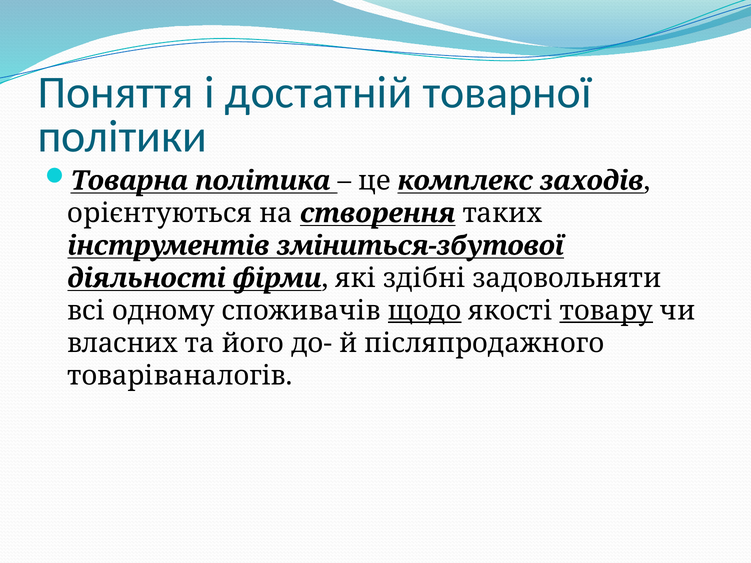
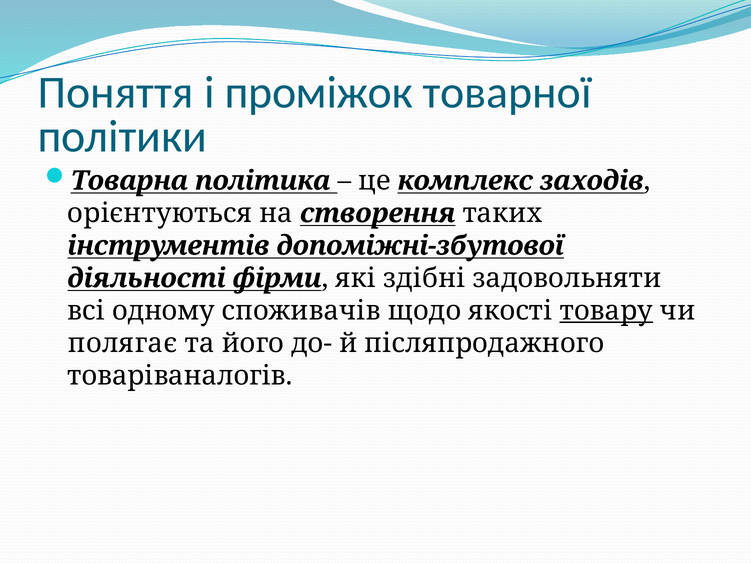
достатній: достатній -> проміжок
зміниться-збутової: зміниться-збутової -> допоміжні-збутової
щодо underline: present -> none
власних: власних -> полягає
